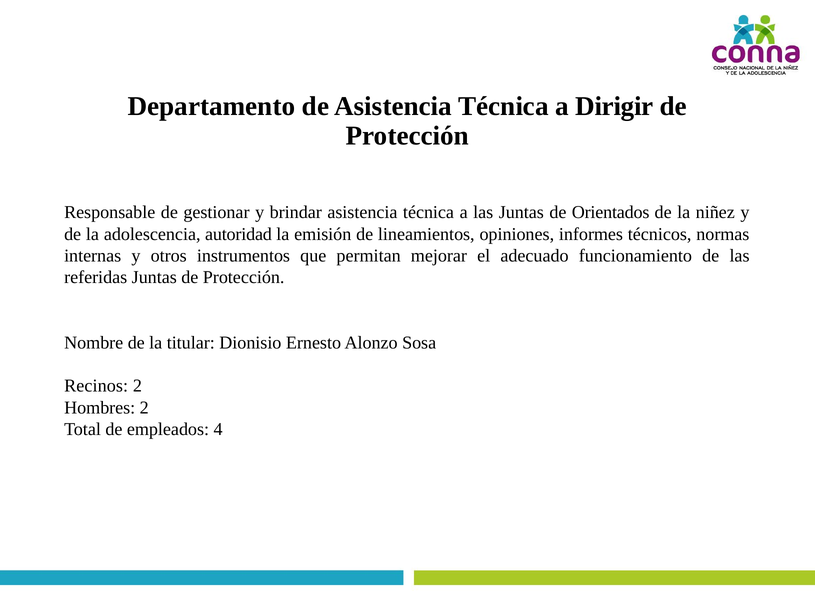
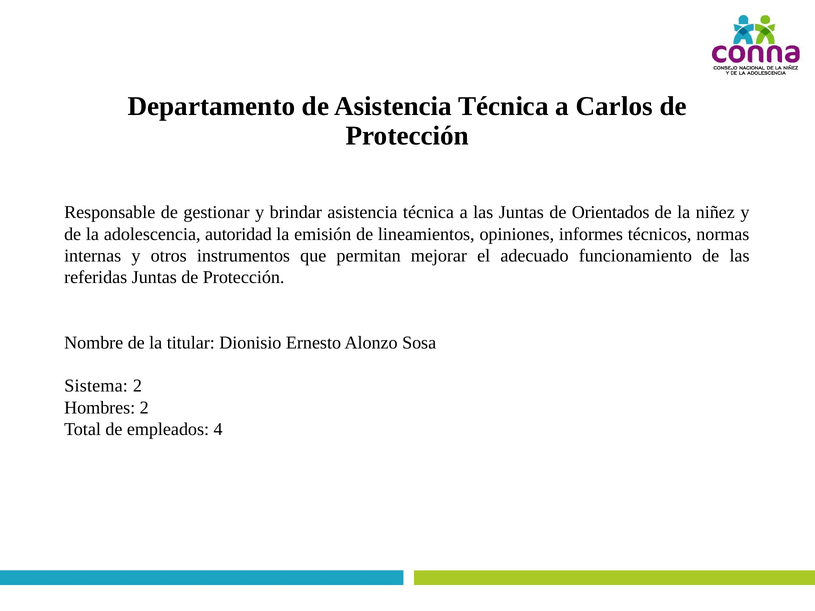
Dirigir: Dirigir -> Carlos
Recinos: Recinos -> Sistema
